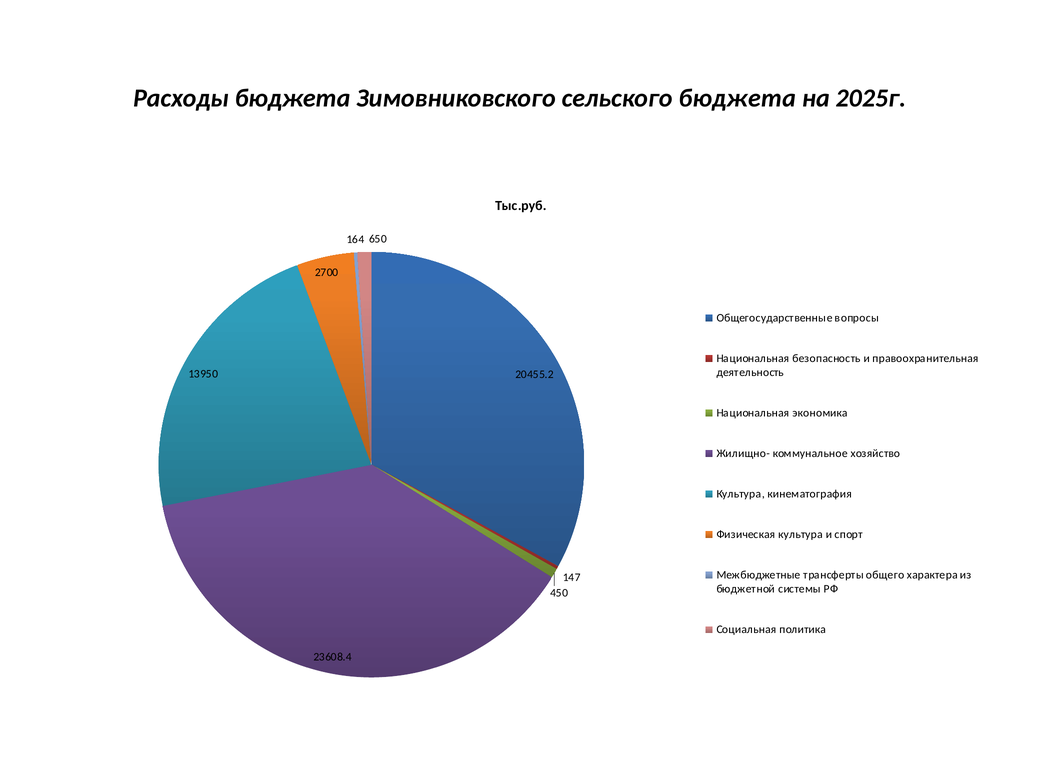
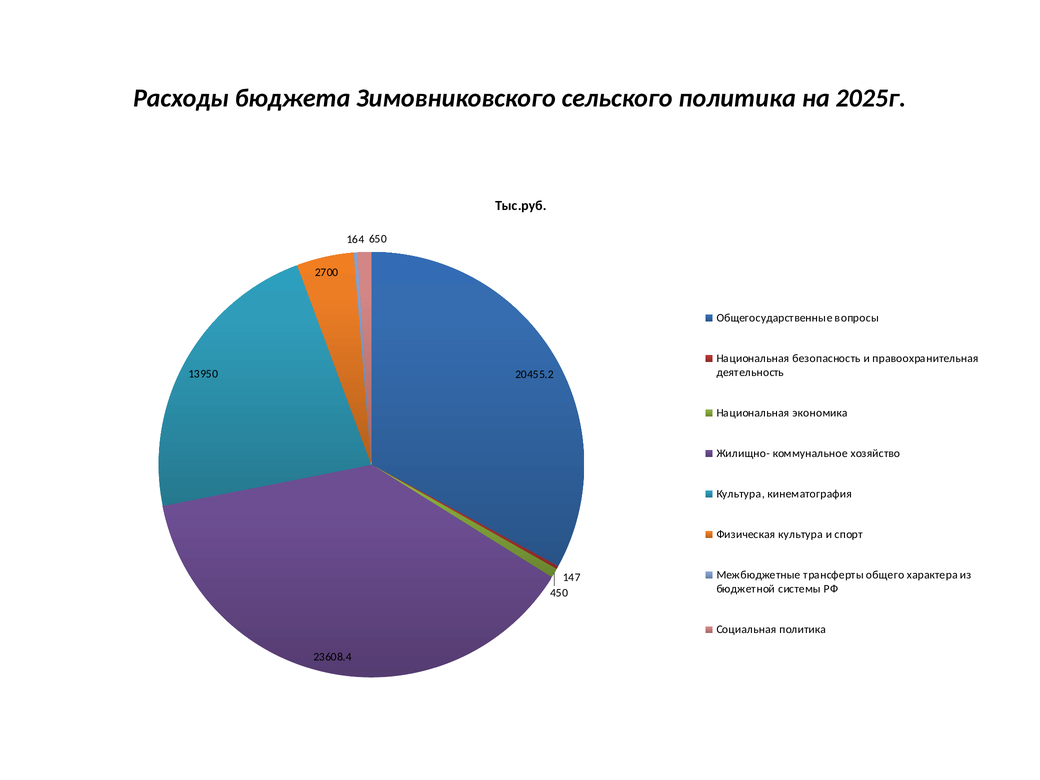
сельского бюджета: бюджета -> политика
